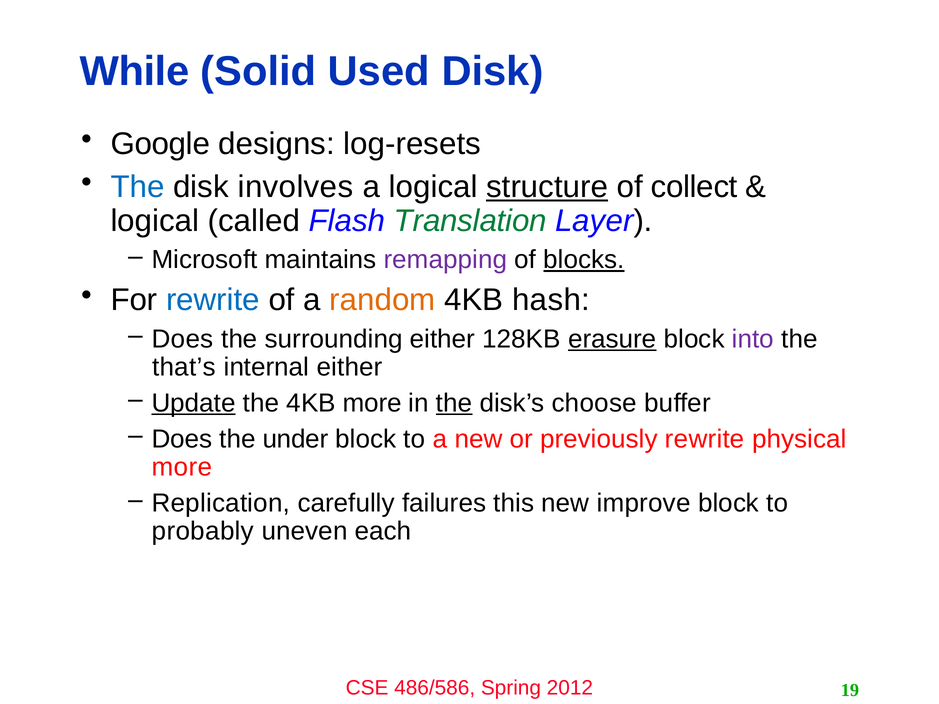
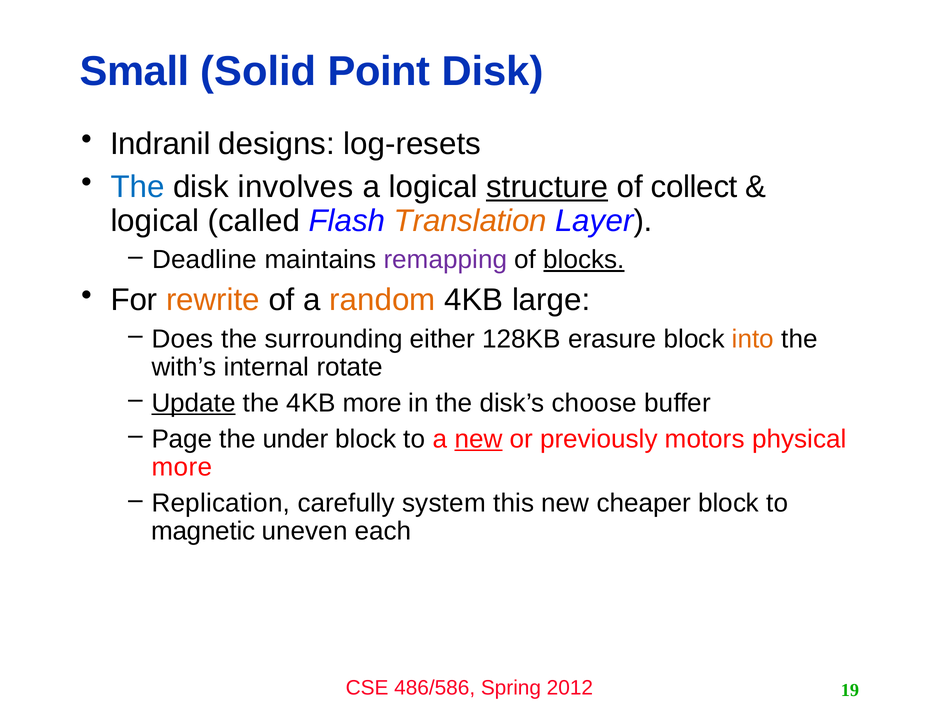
While: While -> Small
Used: Used -> Point
Google: Google -> Indranil
Translation colour: green -> orange
Microsoft: Microsoft -> Deadline
rewrite at (213, 300) colour: blue -> orange
hash: hash -> large
erasure underline: present -> none
into colour: purple -> orange
that’s: that’s -> with’s
internal either: either -> rotate
the at (454, 403) underline: present -> none
Does at (182, 439): Does -> Page
new at (478, 439) underline: none -> present
previously rewrite: rewrite -> motors
failures: failures -> system
improve: improve -> cheaper
probably: probably -> magnetic
